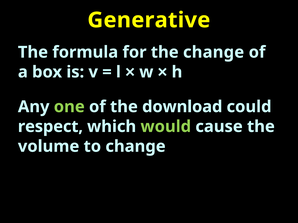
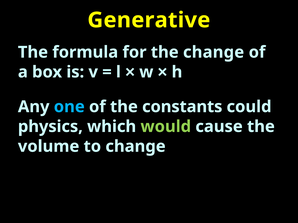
one colour: light green -> light blue
download: download -> constants
respect: respect -> physics
